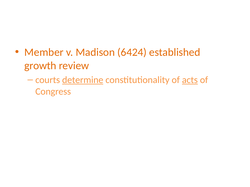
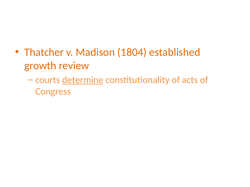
Member: Member -> Thatcher
6424: 6424 -> 1804
acts underline: present -> none
